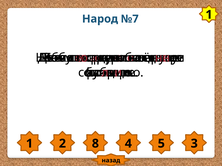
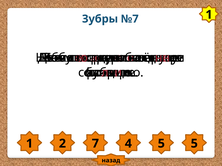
Народ: Народ -> Зубры
8: 8 -> 7
5 3: 3 -> 5
